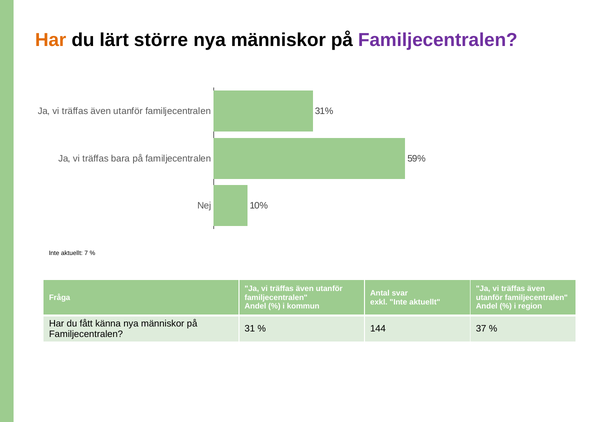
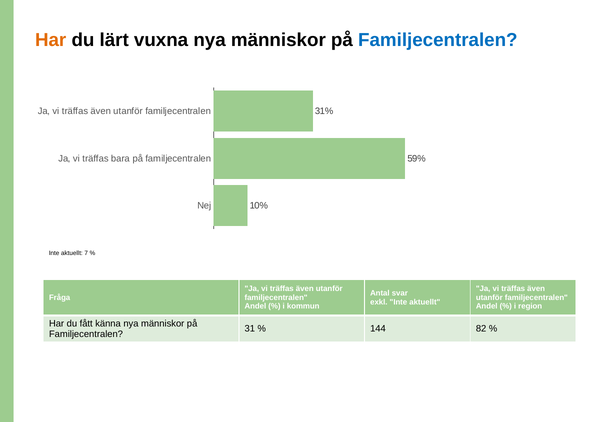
större: större -> vuxna
Familjecentralen at (438, 40) colour: purple -> blue
37: 37 -> 82
